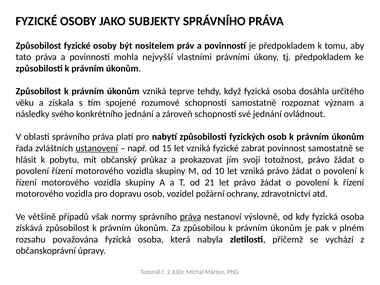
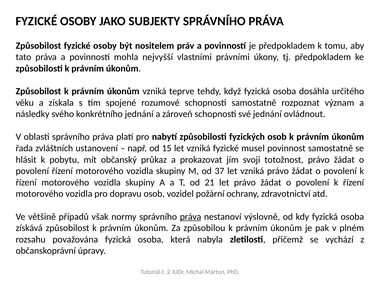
ustanovení underline: present -> none
zabrat: zabrat -> musel
10: 10 -> 37
